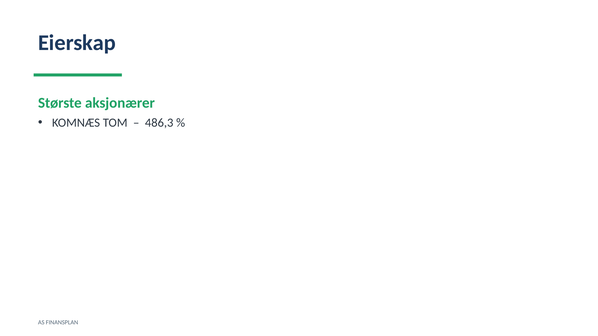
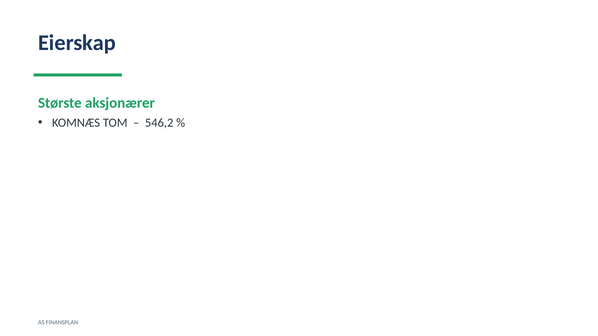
486,3: 486,3 -> 546,2
